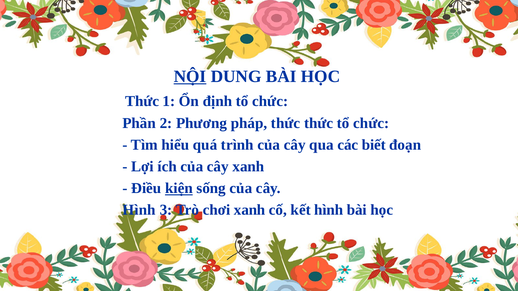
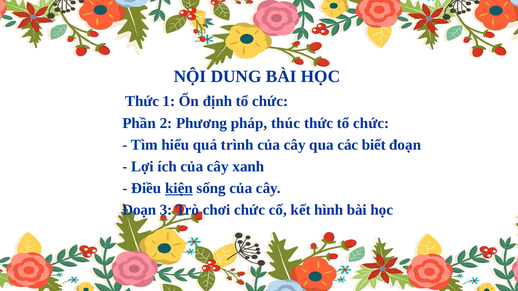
NỘI underline: present -> none
pháp thức: thức -> thúc
Hình at (139, 210): Hình -> Đoạn
chơi xanh: xanh -> chức
